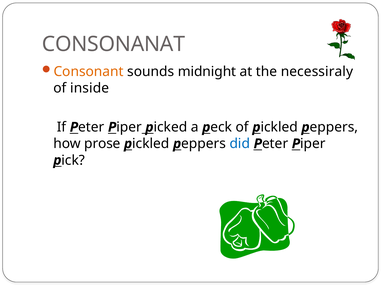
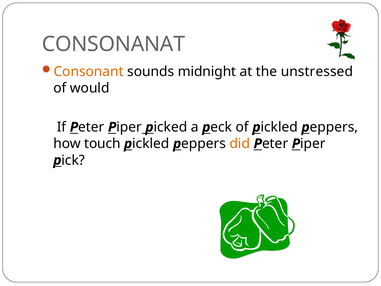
necessiraly: necessiraly -> unstressed
inside: inside -> would
prose: prose -> touch
did colour: blue -> orange
